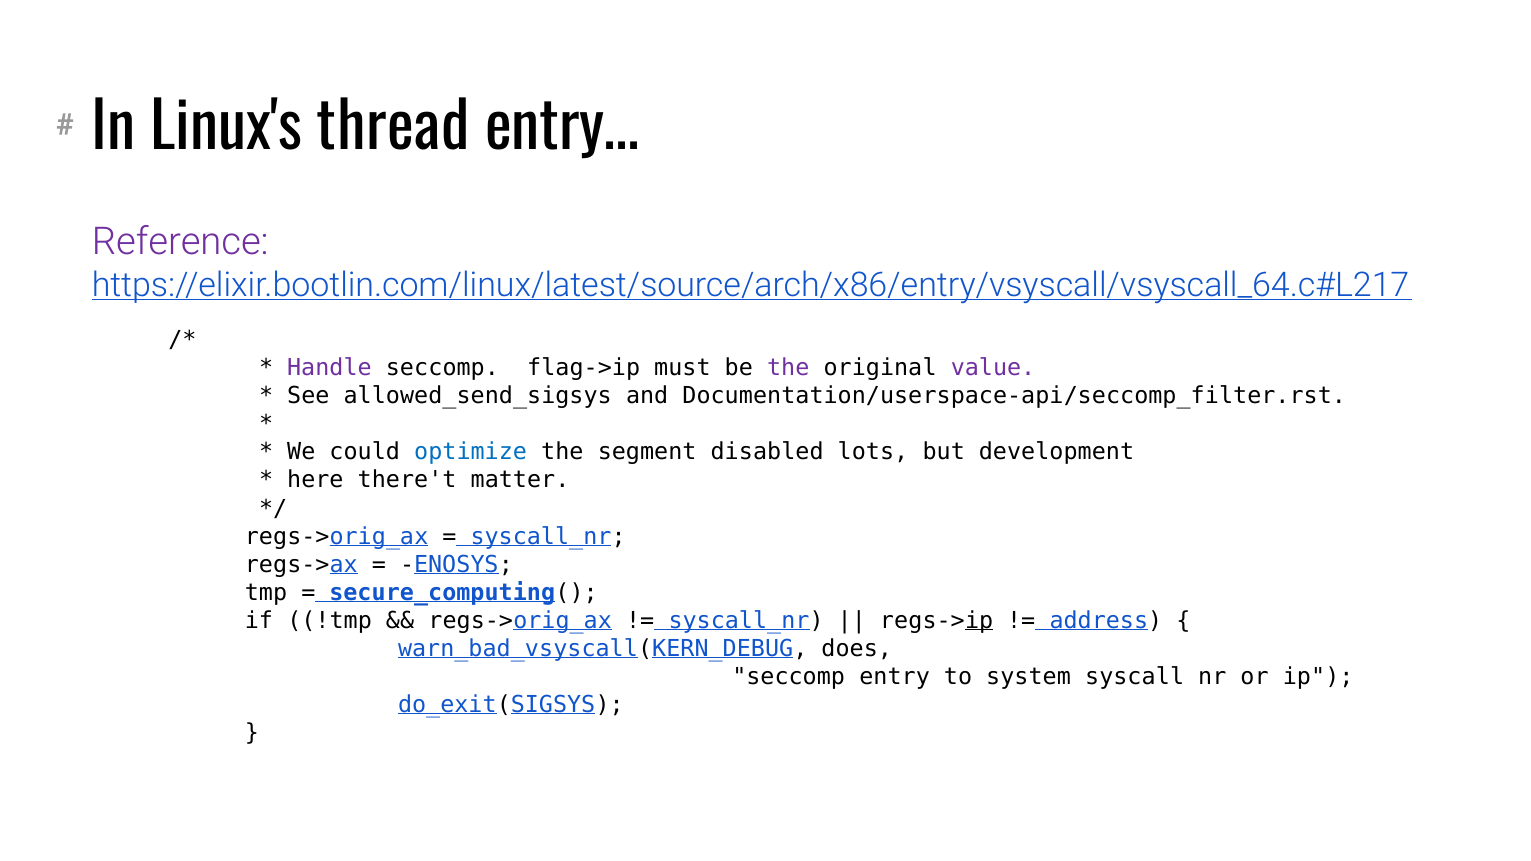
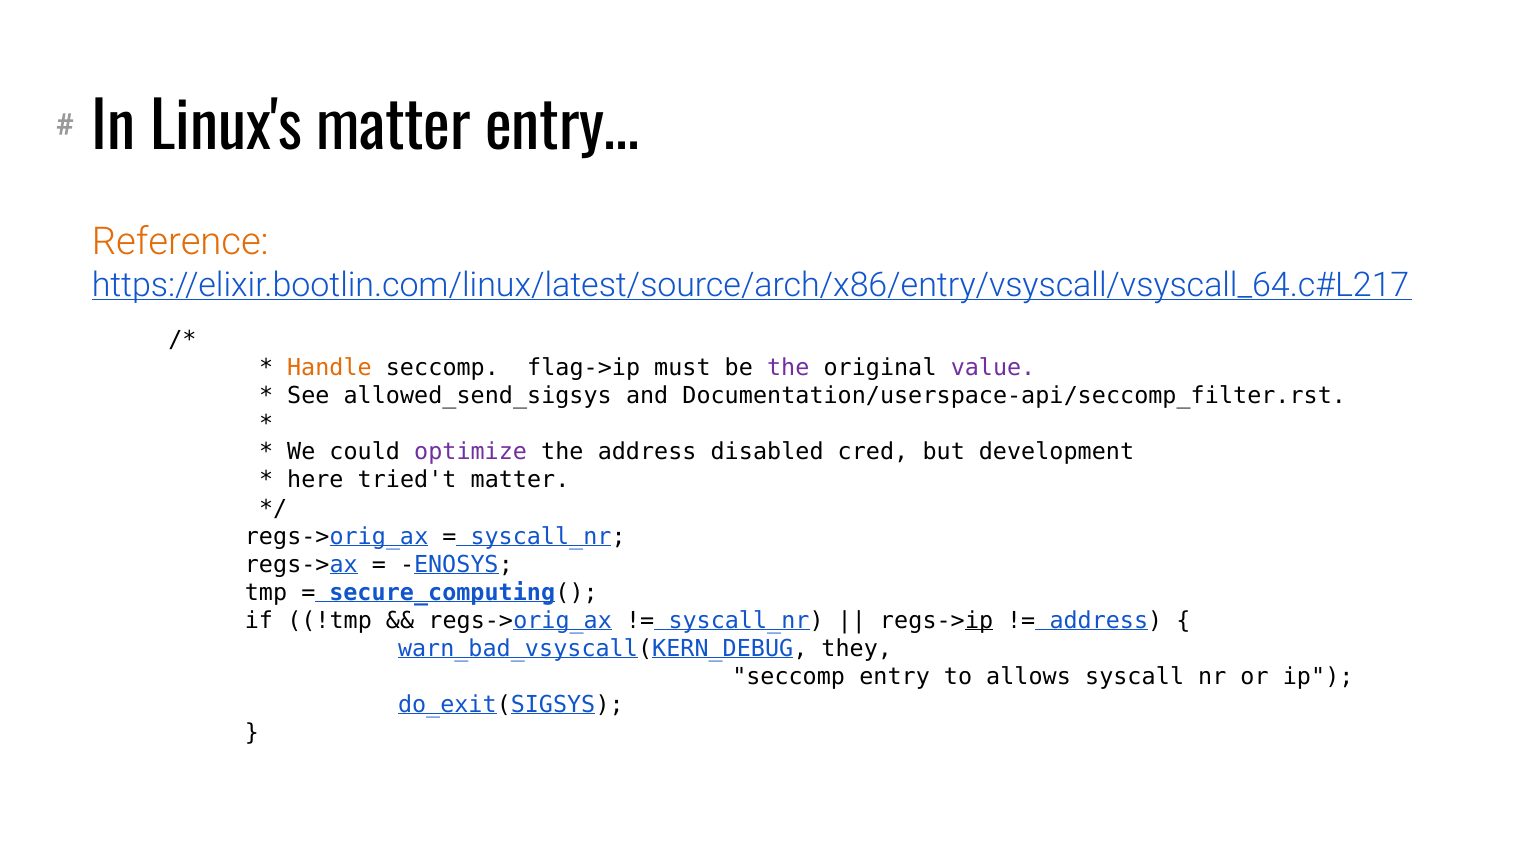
Linux's thread: thread -> matter
Reference colour: purple -> orange
Handle colour: purple -> orange
optimize colour: blue -> purple
the segment: segment -> address
lots: lots -> cred
there't: there't -> tried't
does: does -> they
system: system -> allows
